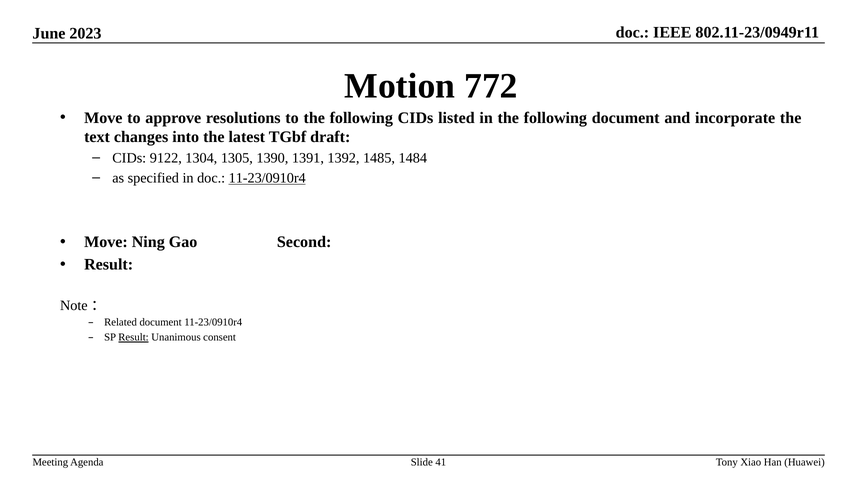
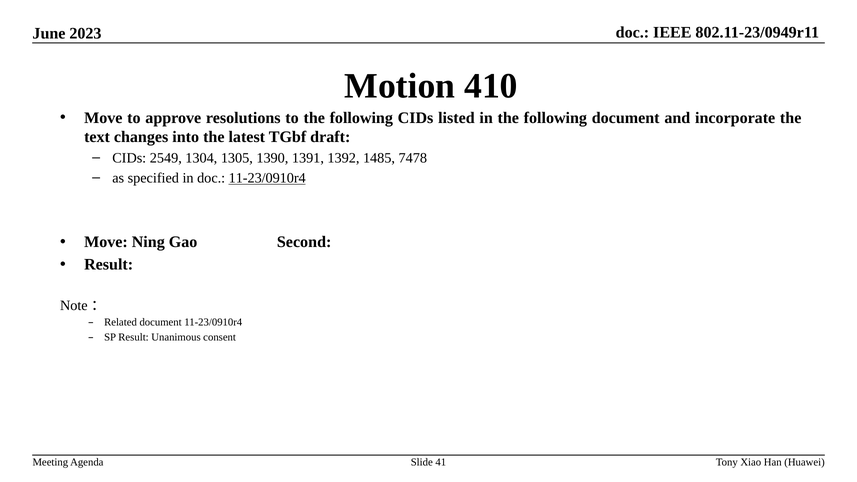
772: 772 -> 410
9122: 9122 -> 2549
1484: 1484 -> 7478
Result at (134, 337) underline: present -> none
